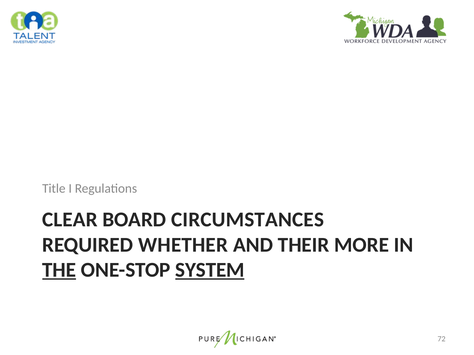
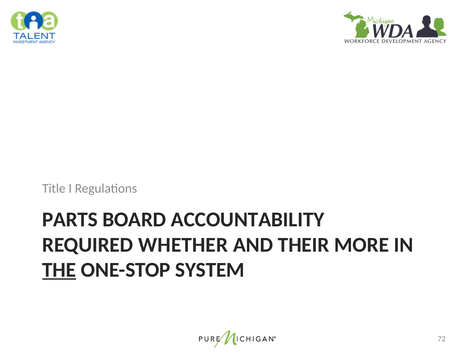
CLEAR: CLEAR -> PARTS
CIRCUMSTANCES: CIRCUMSTANCES -> ACCOUNTABILITY
SYSTEM underline: present -> none
